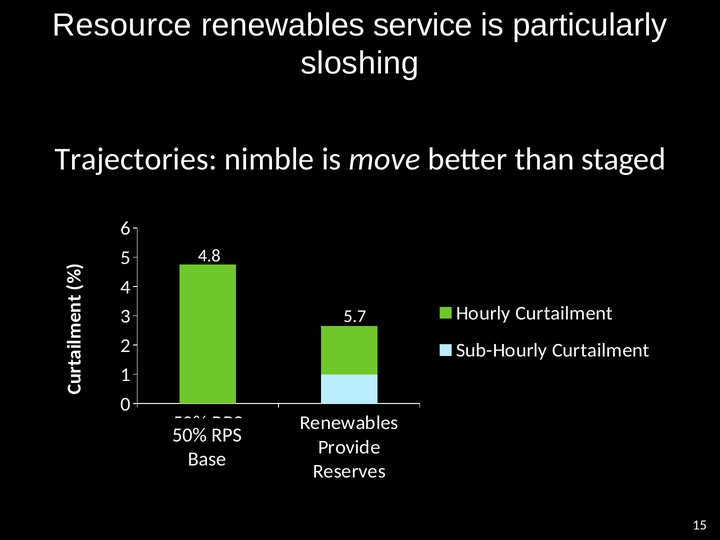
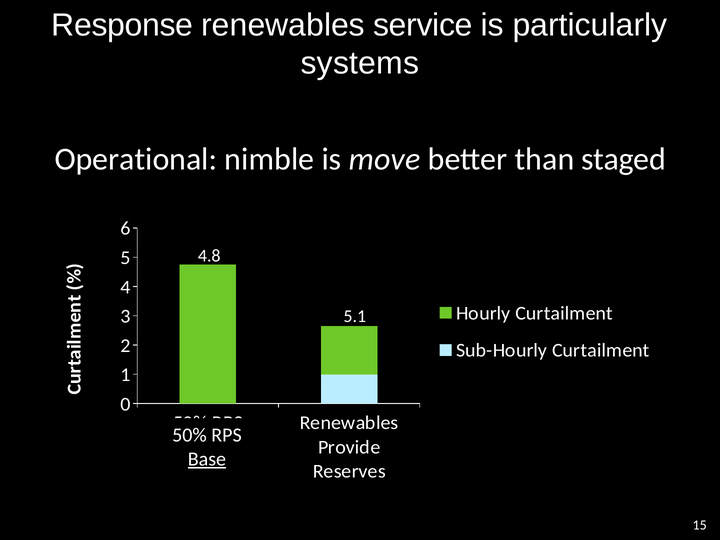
Resource: Resource -> Response
sloshing: sloshing -> systems
Trajectories: Trajectories -> Operational
5.7: 5.7 -> 5.1
Base underline: none -> present
